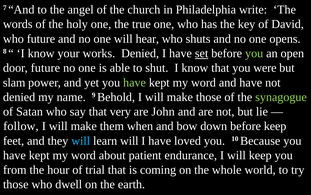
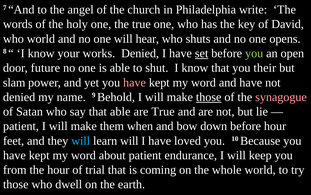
who future: future -> world
were: were -> their
have at (135, 82) colour: light green -> pink
those at (209, 97) underline: none -> present
synagogue colour: light green -> pink
that very: very -> able
are John: John -> True
follow at (21, 126): follow -> patient
before keep: keep -> hour
